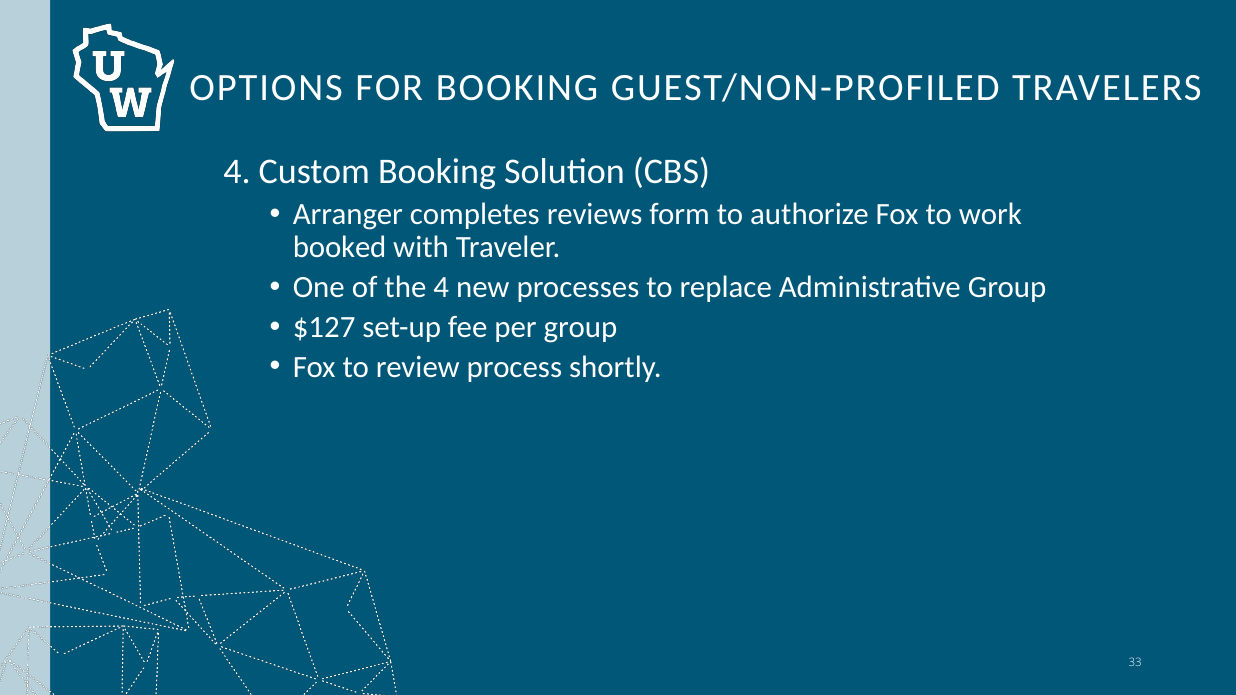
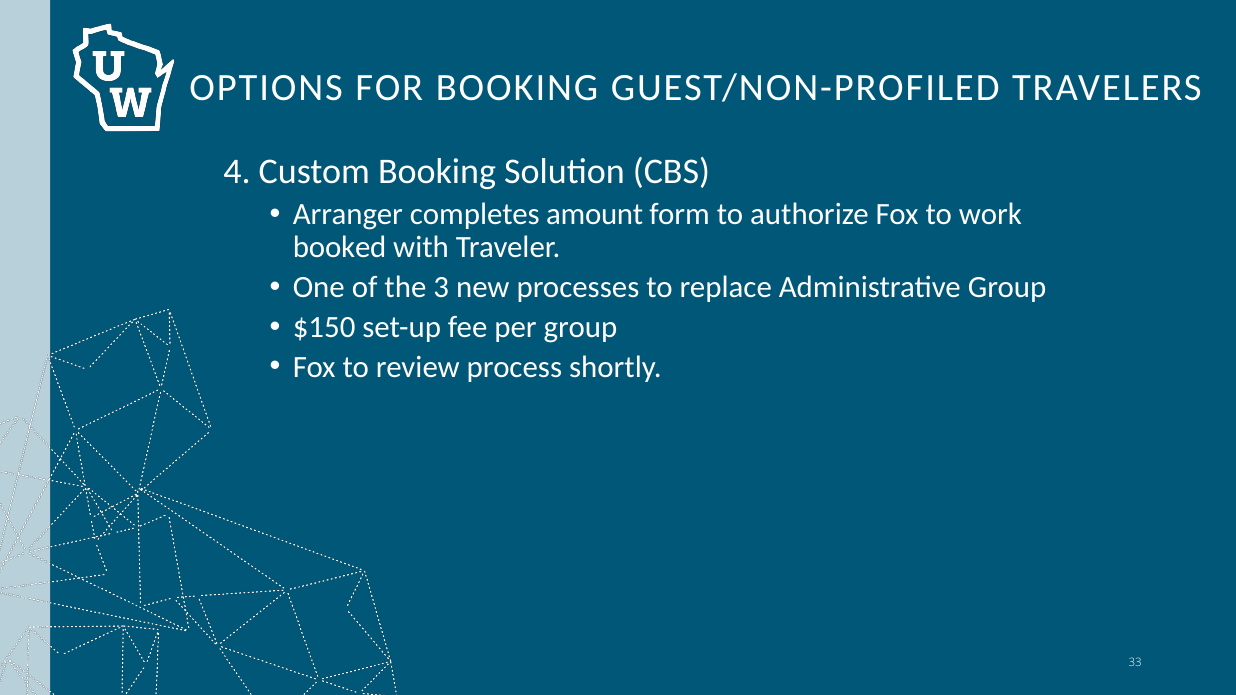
reviews: reviews -> amount
the 4: 4 -> 3
$127: $127 -> $150
